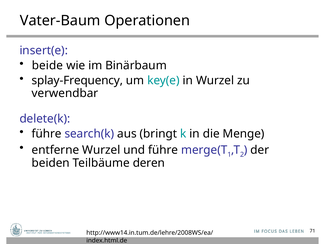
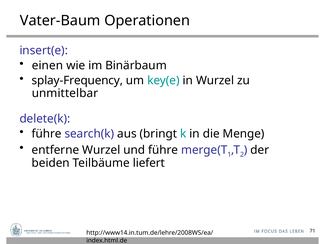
beide: beide -> einen
verwendbar: verwendbar -> unmittelbar
deren: deren -> liefert
